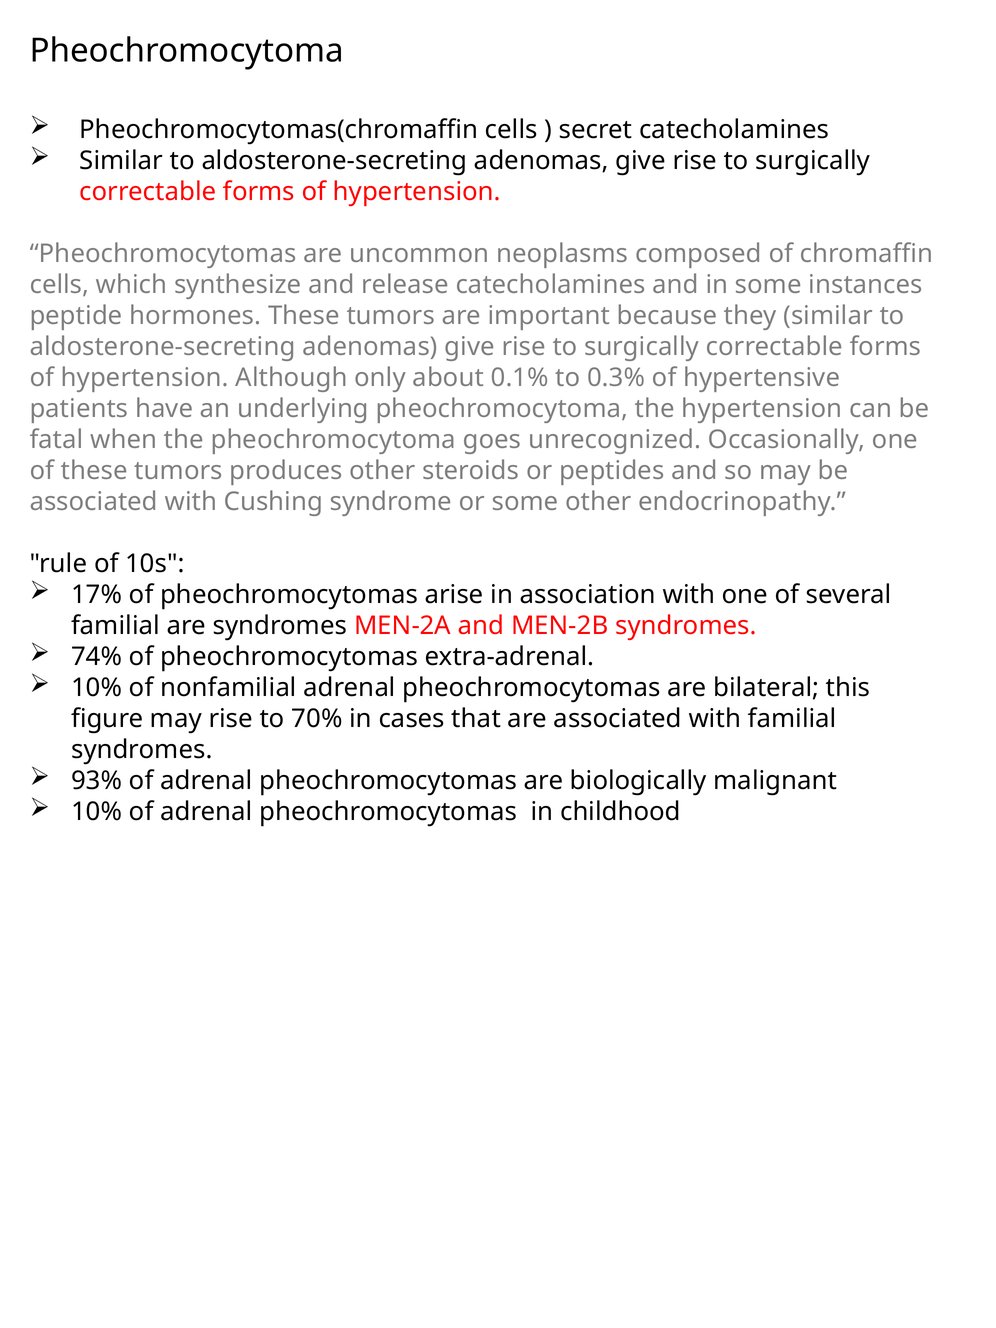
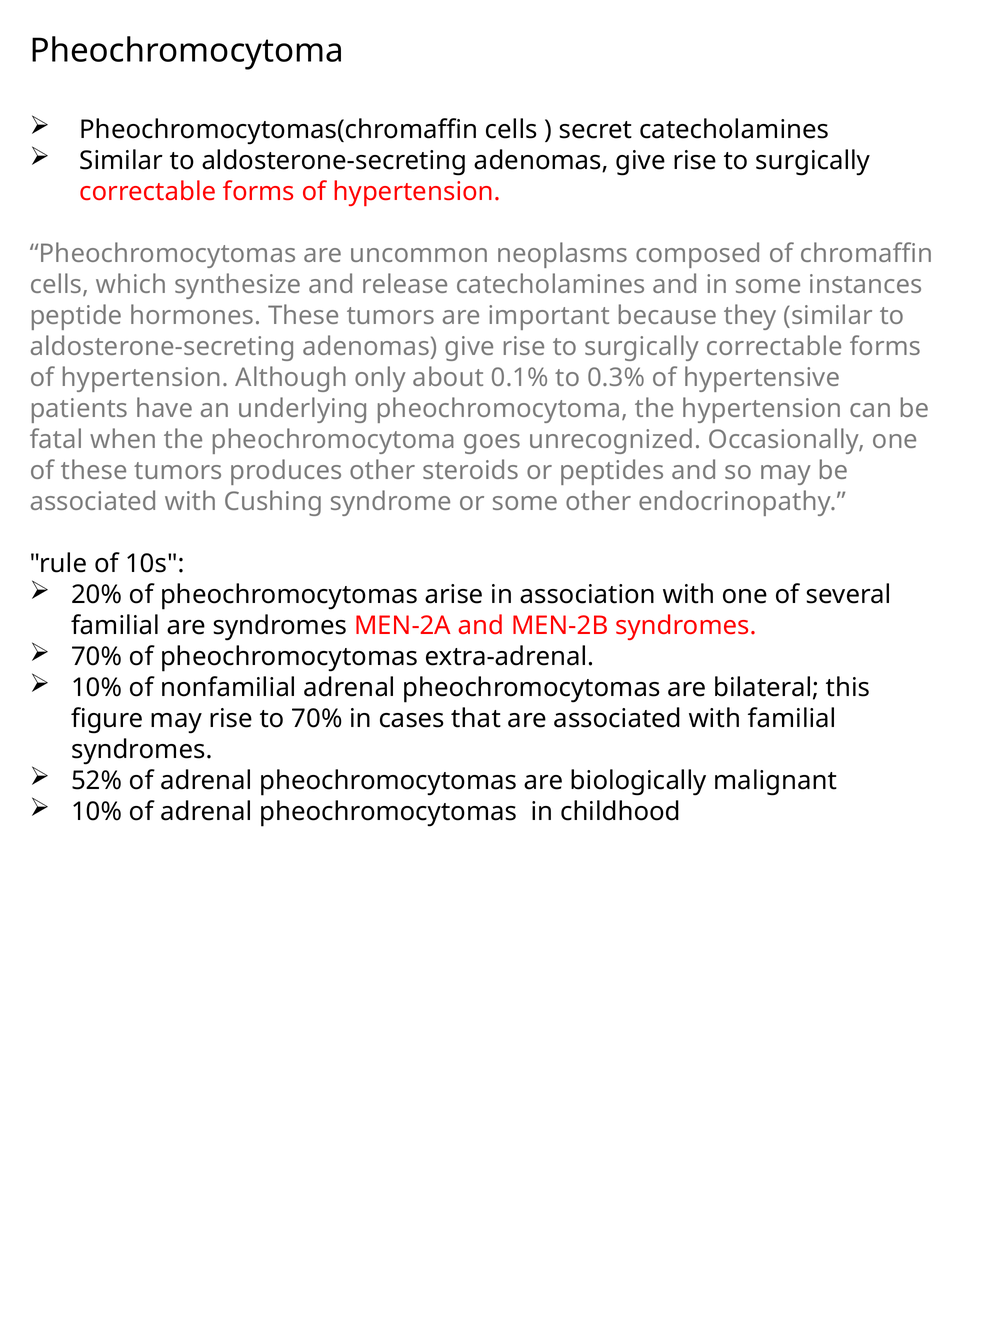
17%: 17% -> 20%
74% at (97, 657): 74% -> 70%
93%: 93% -> 52%
